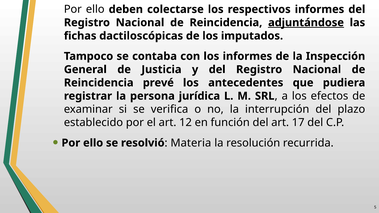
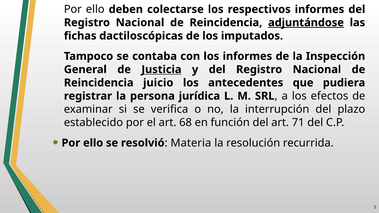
Justicia underline: none -> present
prevé: prevé -> juicio
12: 12 -> 68
17: 17 -> 71
